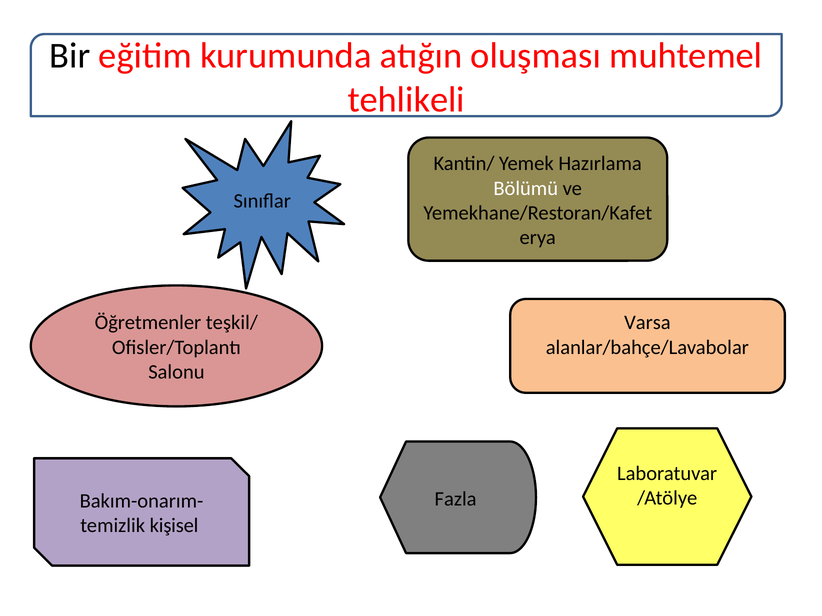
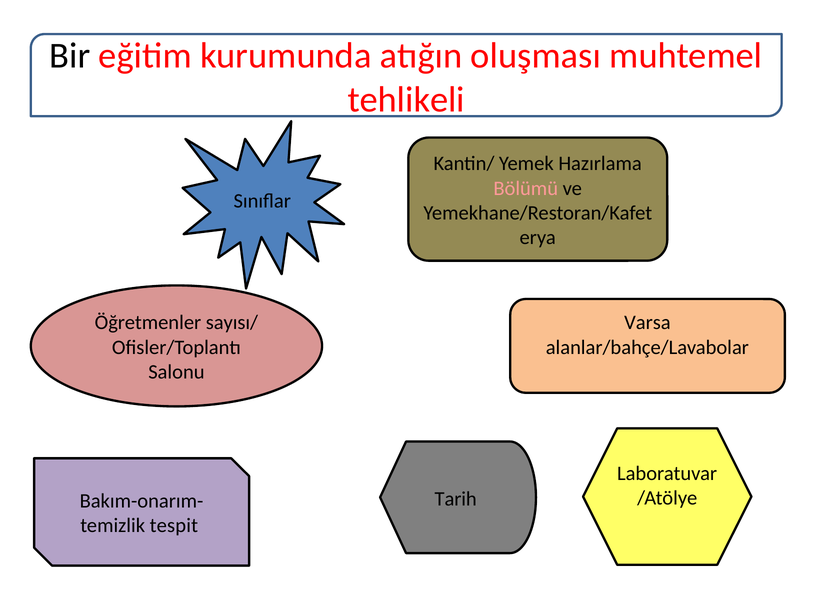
Bölümü colour: white -> pink
teşkil/: teşkil/ -> sayısı/
Fazla: Fazla -> Tarih
kişisel: kişisel -> tespit
